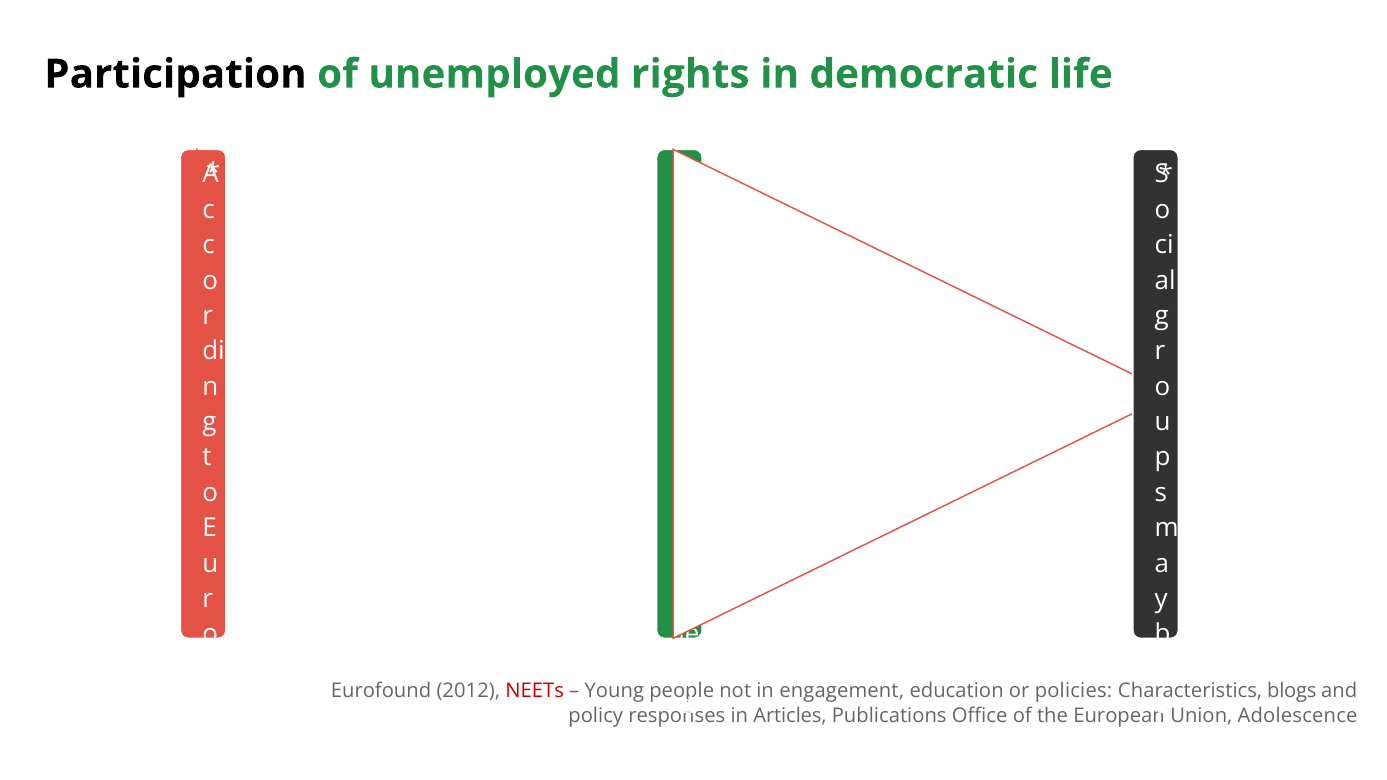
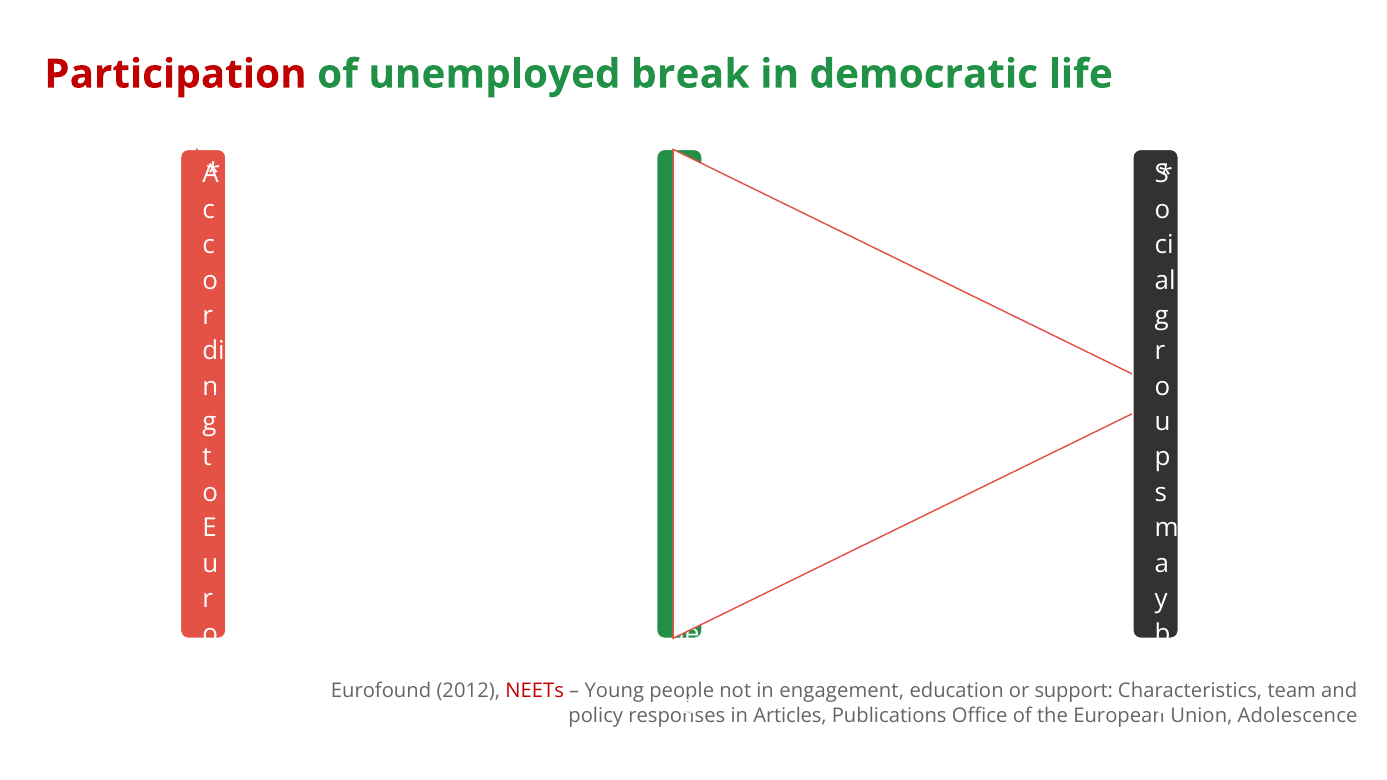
Participation colour: black -> red
rights: rights -> break
policies: policies -> support
blogs: blogs -> team
